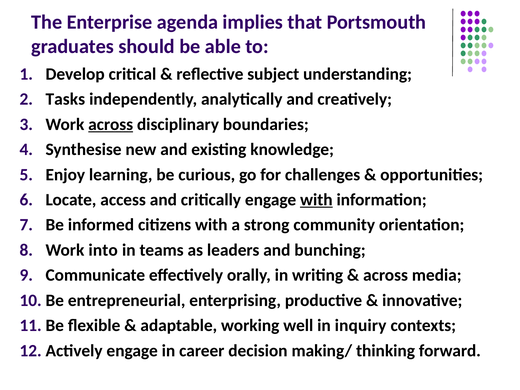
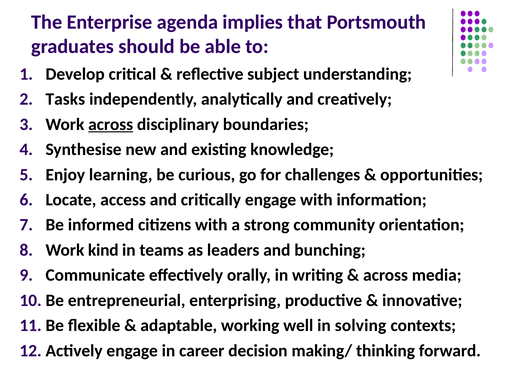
with at (316, 200) underline: present -> none
into: into -> kind
inquiry: inquiry -> solving
